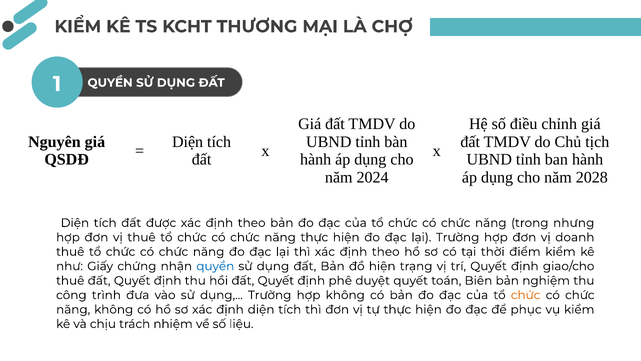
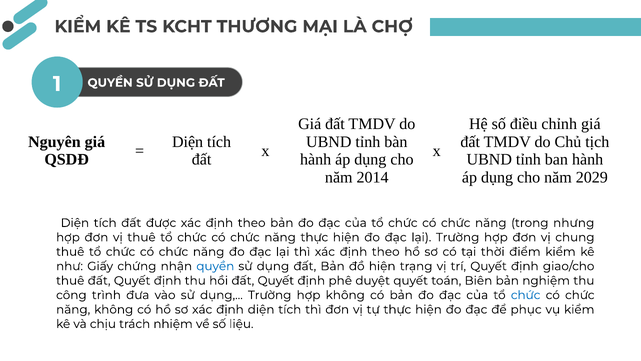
2024: 2024 -> 2014
2028: 2028 -> 2029
doanh: doanh -> chung
chức at (526, 295) colour: orange -> blue
